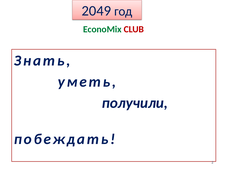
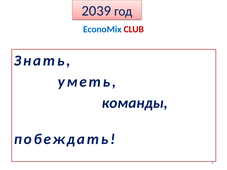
2049: 2049 -> 2039
EconoMix colour: green -> blue
получили: получили -> команды
